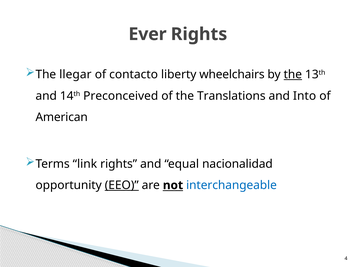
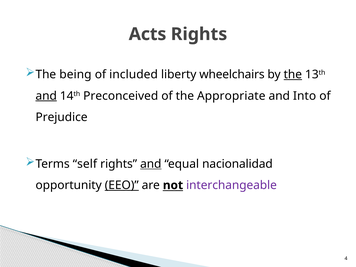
Ever: Ever -> Acts
llegar: llegar -> being
contacto: contacto -> included
and at (46, 96) underline: none -> present
Translations: Translations -> Appropriate
American: American -> Prejudice
link: link -> self
and at (151, 164) underline: none -> present
interchangeable colour: blue -> purple
